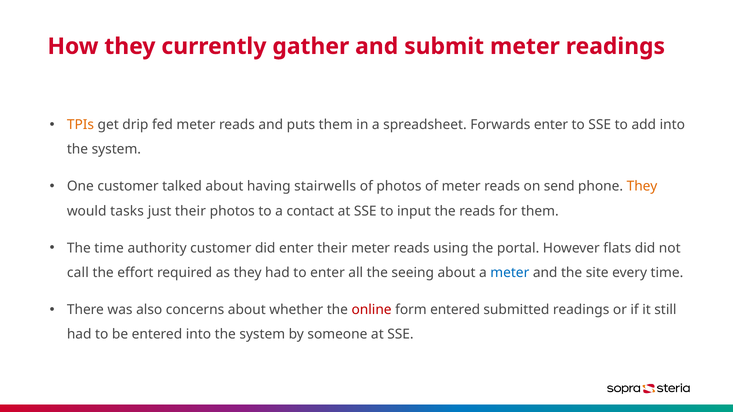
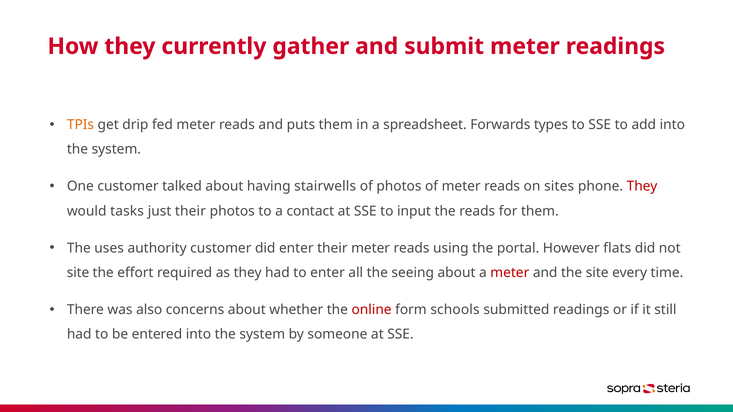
Forwards enter: enter -> types
send: send -> sites
They at (642, 187) colour: orange -> red
The time: time -> uses
call at (78, 273): call -> site
meter at (510, 273) colour: blue -> red
form entered: entered -> schools
